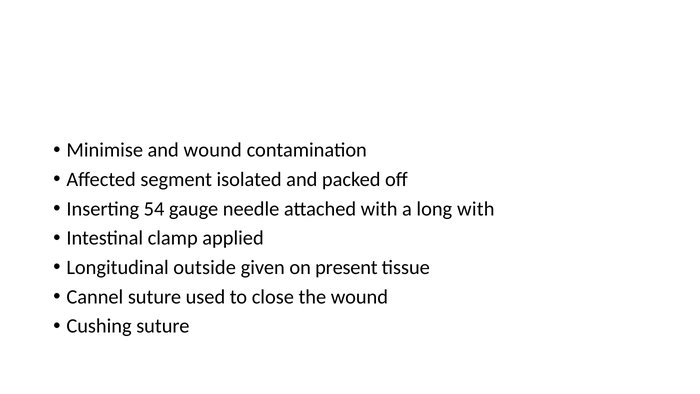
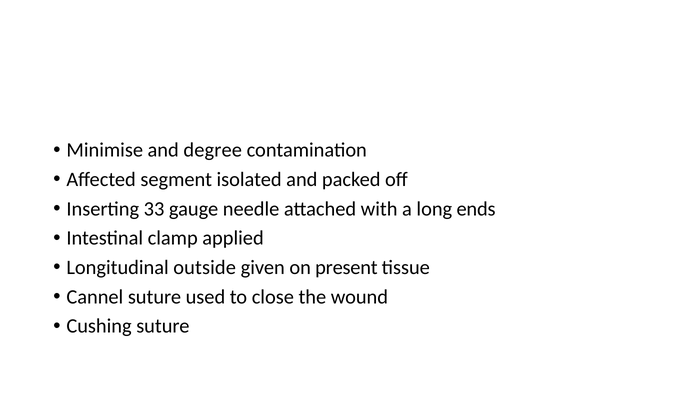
and wound: wound -> degree
54: 54 -> 33
long with: with -> ends
